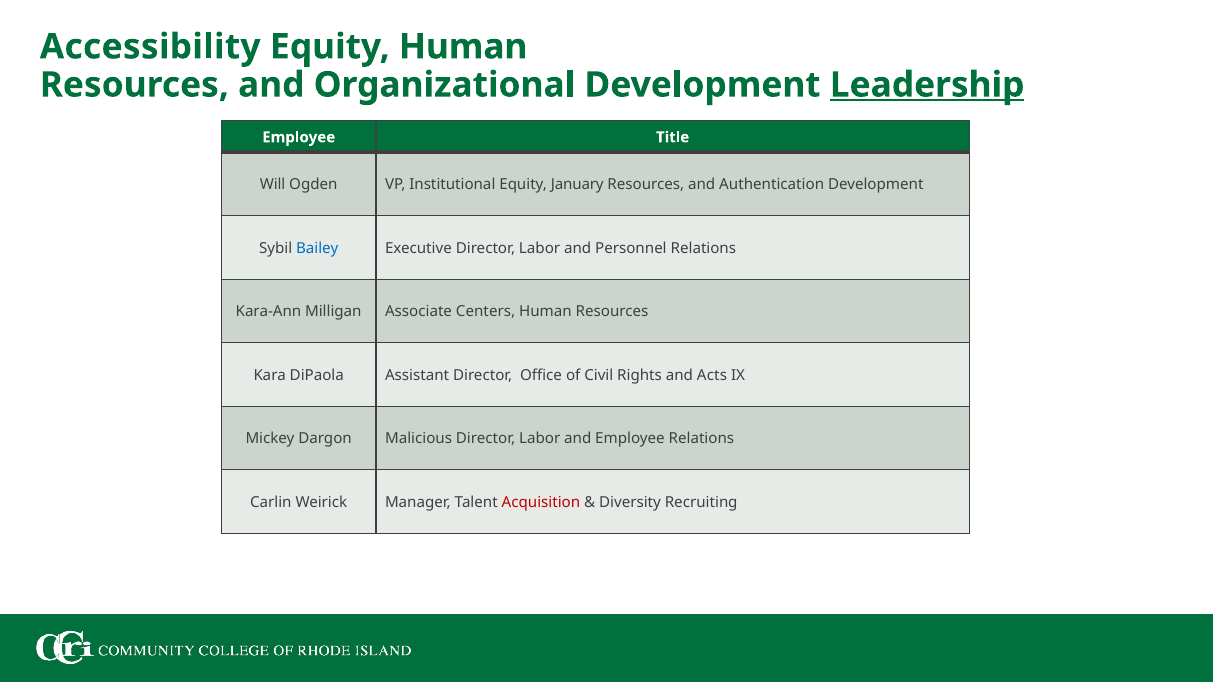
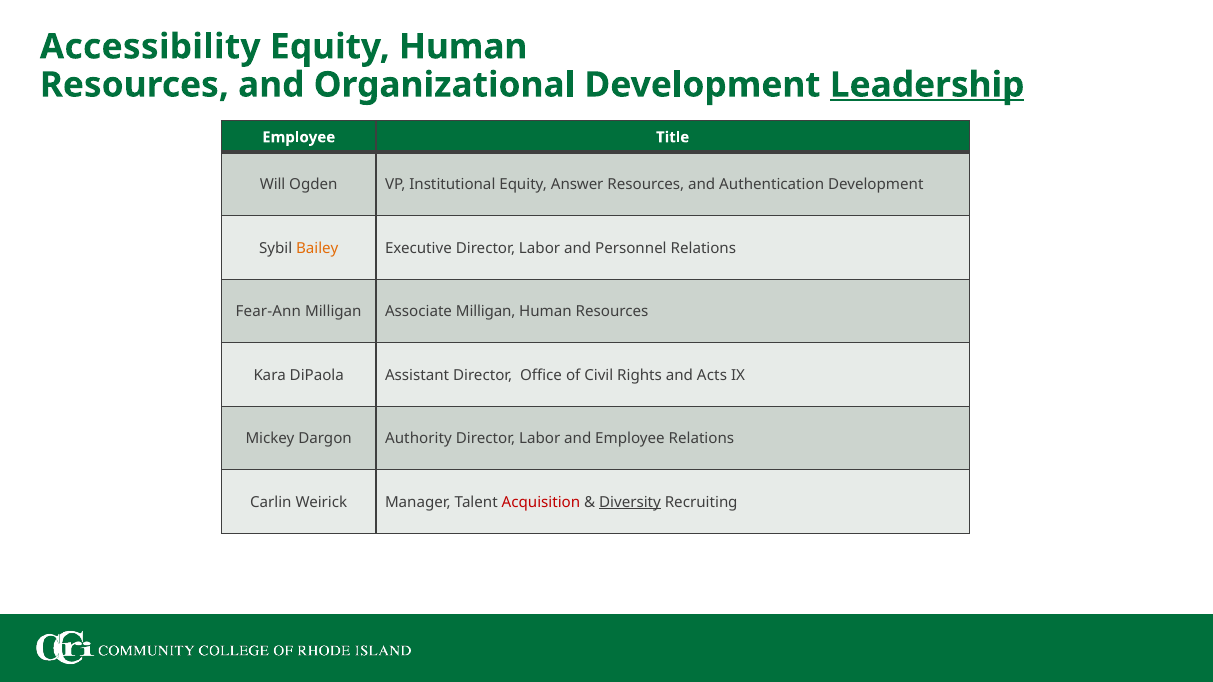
January: January -> Answer
Bailey colour: blue -> orange
Kara-Ann: Kara-Ann -> Fear-Ann
Associate Centers: Centers -> Milligan
Malicious: Malicious -> Authority
Diversity underline: none -> present
